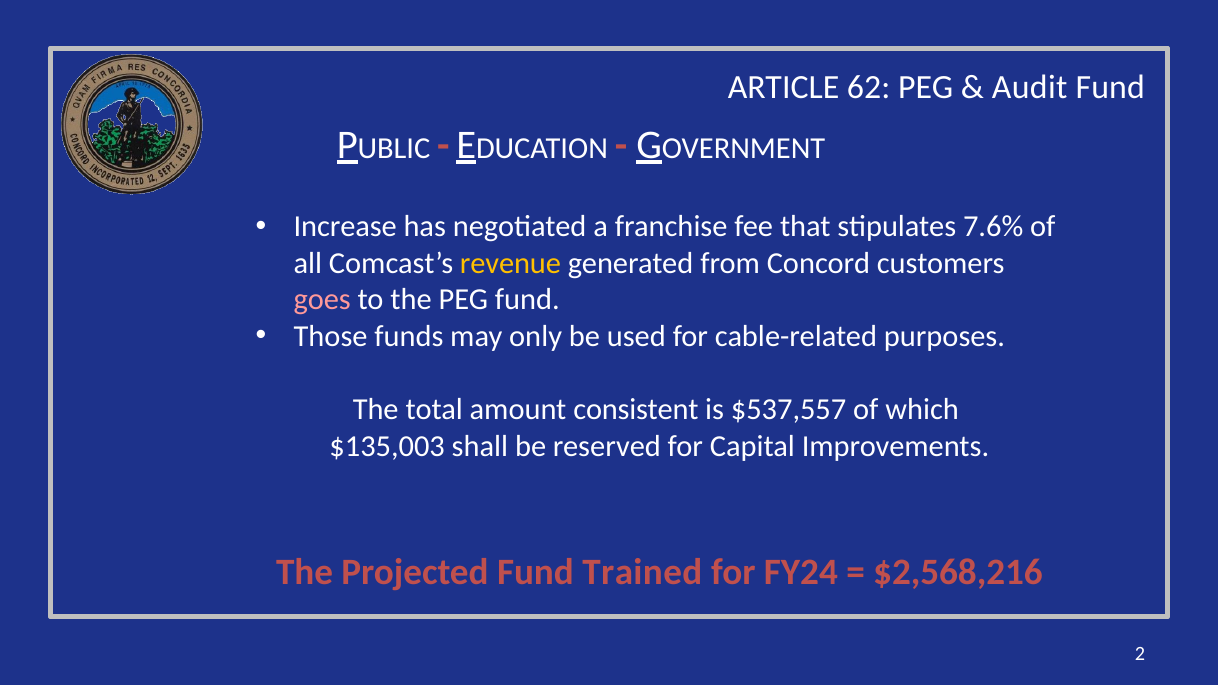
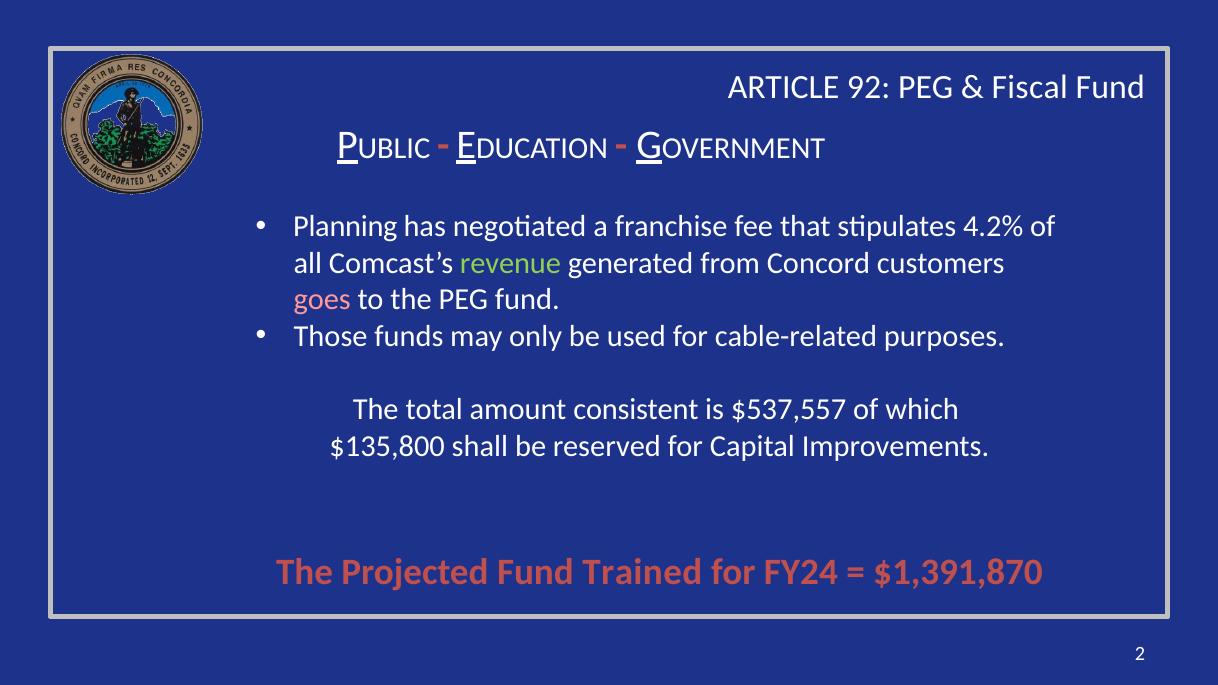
62: 62 -> 92
Audit: Audit -> Fiscal
Increase: Increase -> Planning
7.6%: 7.6% -> 4.2%
revenue colour: yellow -> light green
$135,003: $135,003 -> $135,800
$2,568,216: $2,568,216 -> $1,391,870
